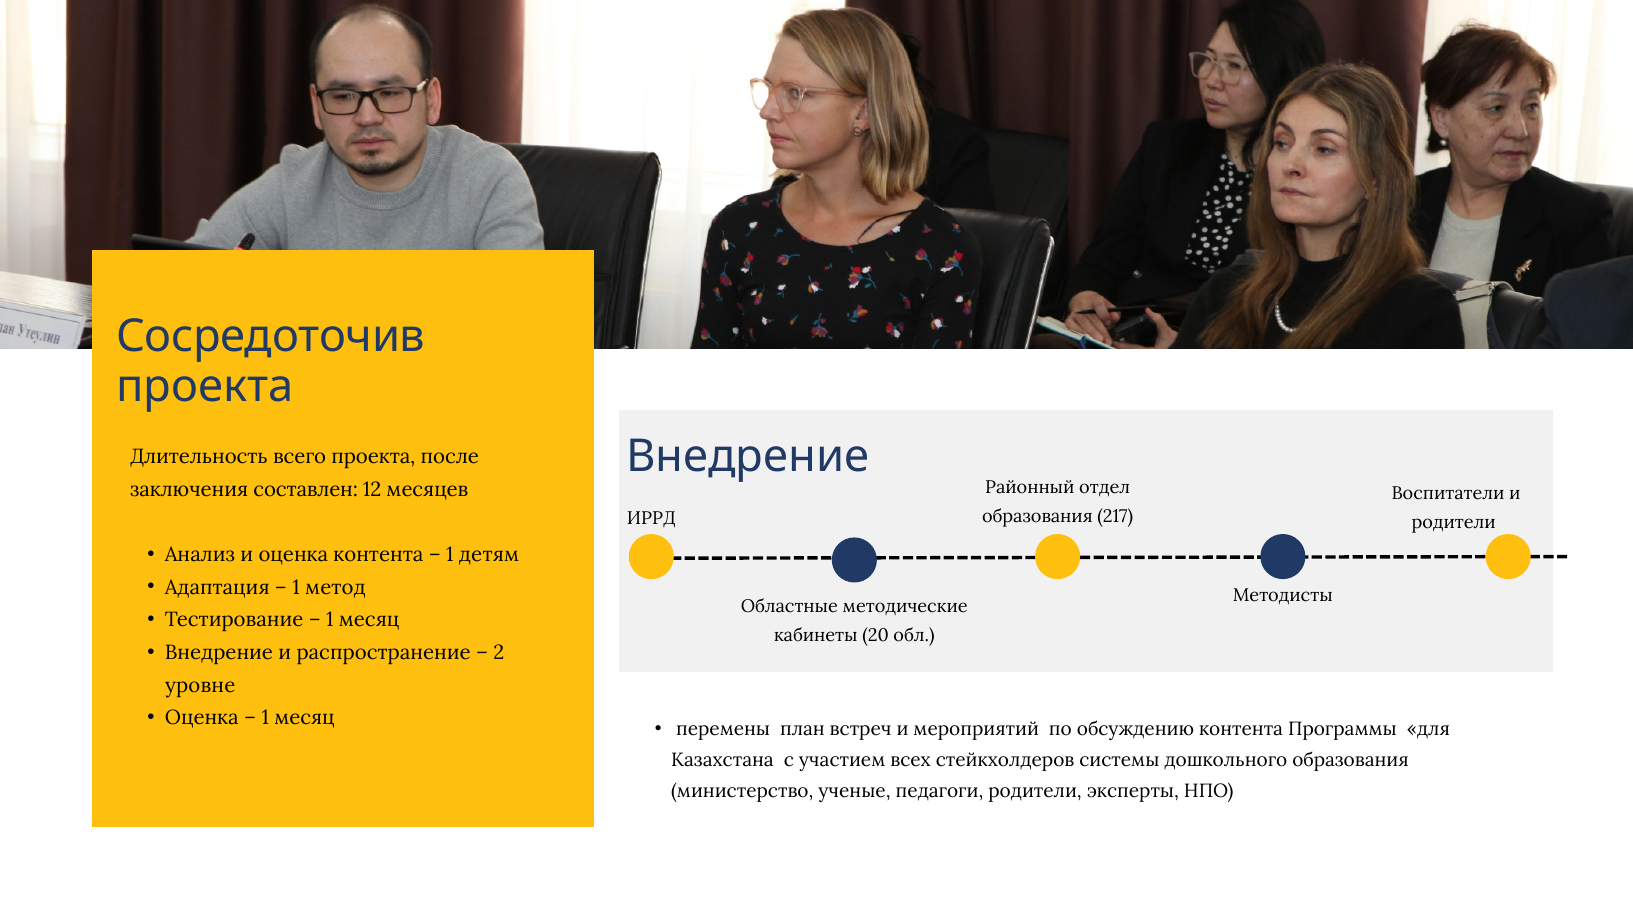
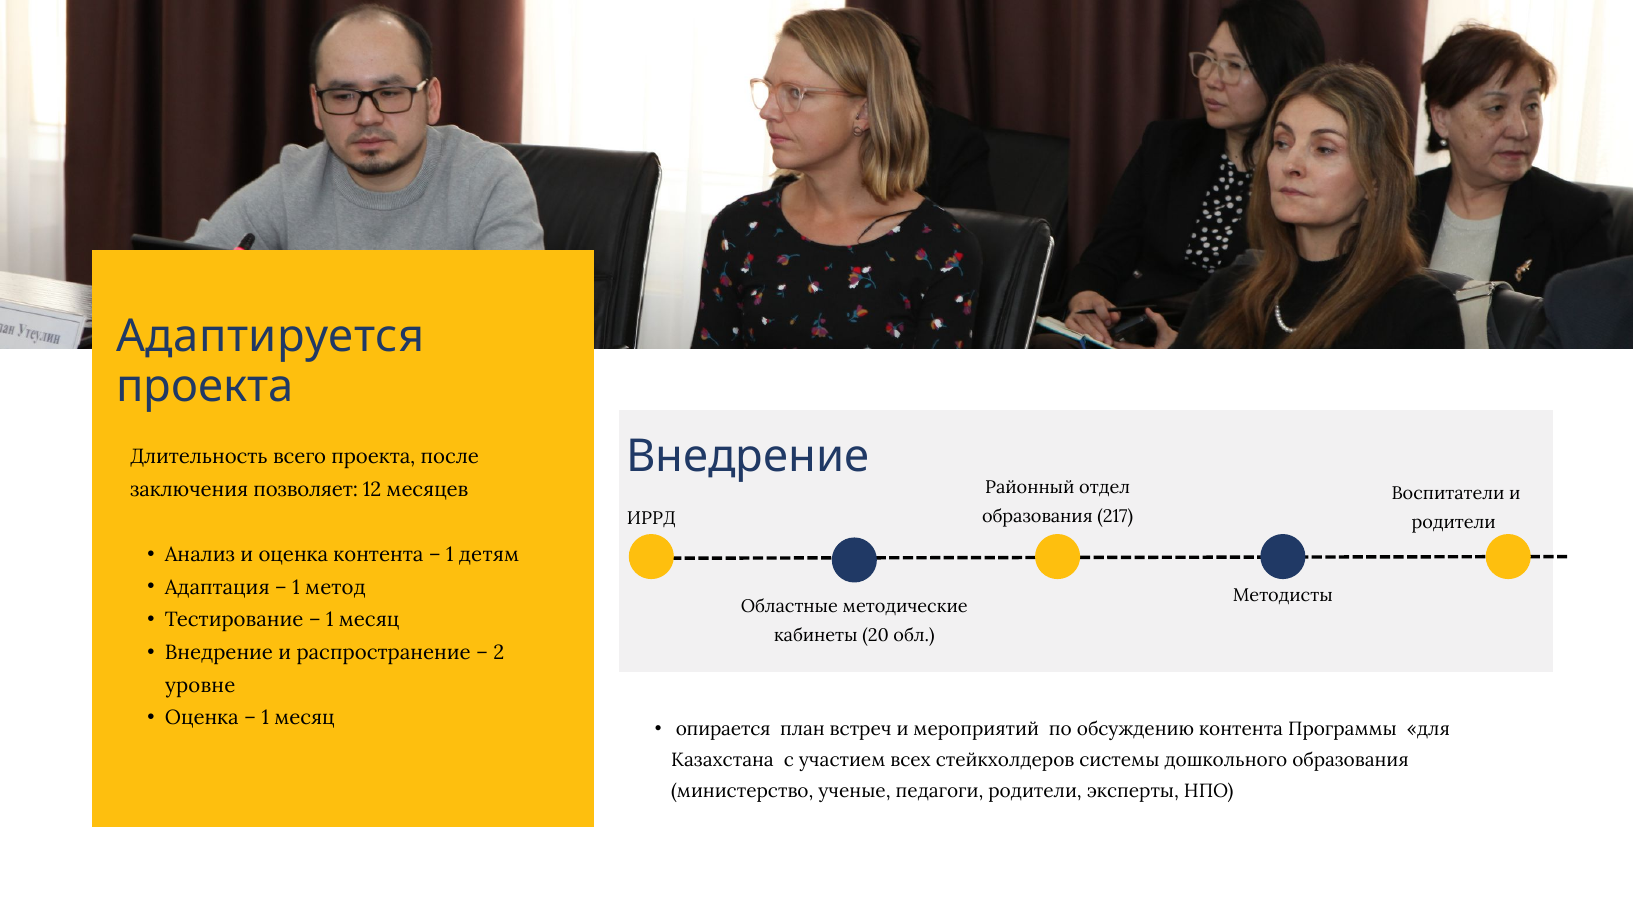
Сосредоточив: Сосредоточив -> Адаптируется
составлен: составлен -> позволяет
перемены: перемены -> опирается
